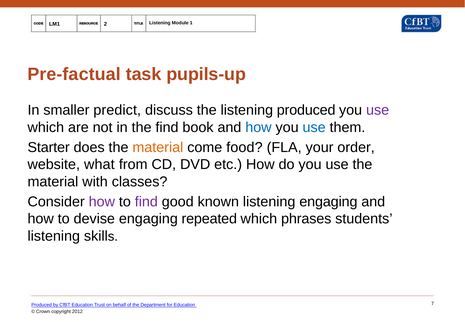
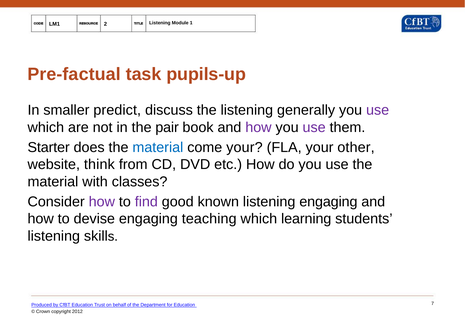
listening produced: produced -> generally
the find: find -> pair
how at (258, 127) colour: blue -> purple
use at (314, 127) colour: blue -> purple
material at (158, 147) colour: orange -> blue
come food: food -> your
order: order -> other
what: what -> think
repeated: repeated -> teaching
phrases: phrases -> learning
